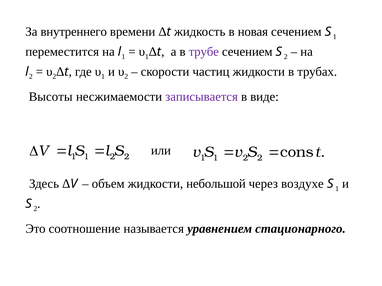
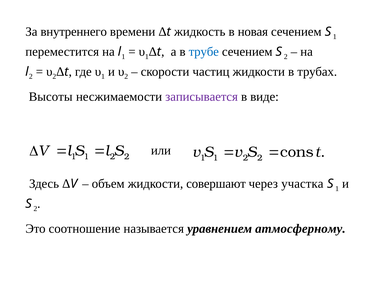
трубе colour: purple -> blue
небольшой: небольшой -> совершают
воздухе: воздухе -> участка
стационарного: стационарного -> атмосферному
